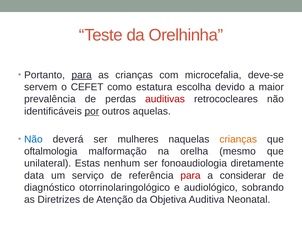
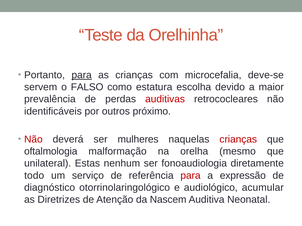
CEFET: CEFET -> FALSO
por underline: present -> none
aquelas: aquelas -> próximo
Não at (33, 140) colour: blue -> red
crianças at (238, 140) colour: orange -> red
data: data -> todo
considerar: considerar -> expressão
sobrando: sobrando -> acumular
Objetiva: Objetiva -> Nascem
